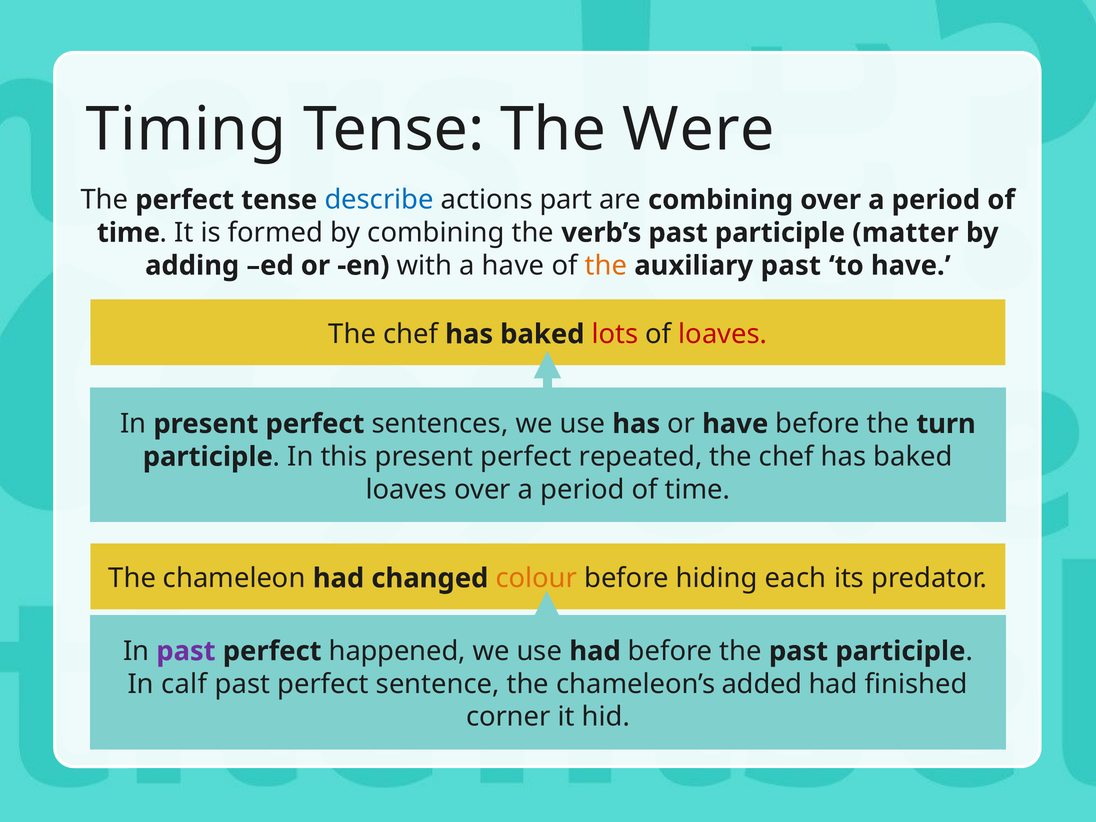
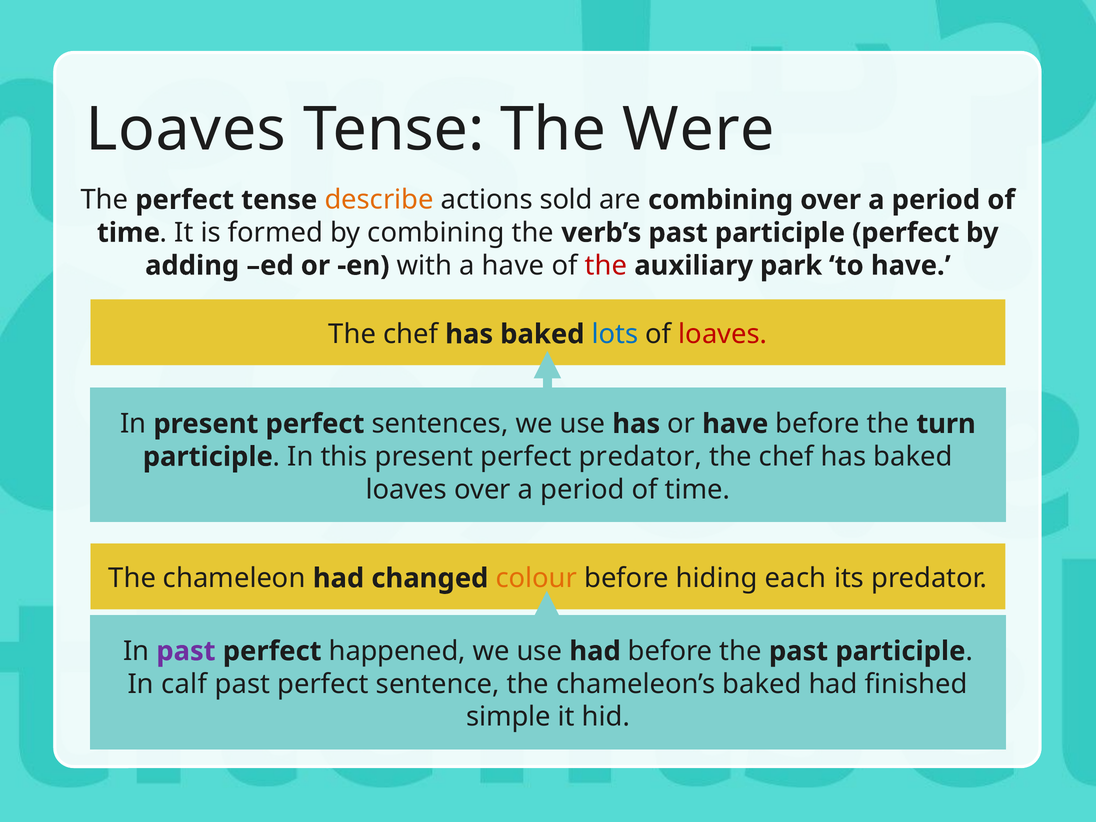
Timing at (186, 130): Timing -> Loaves
describe colour: blue -> orange
part: part -> sold
participle matter: matter -> perfect
the at (606, 266) colour: orange -> red
auxiliary past: past -> park
lots colour: red -> blue
perfect repeated: repeated -> predator
chameleon’s added: added -> baked
corner: corner -> simple
